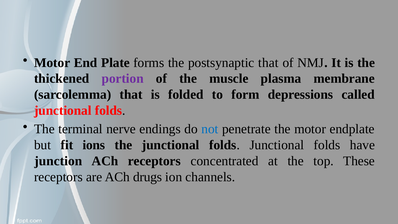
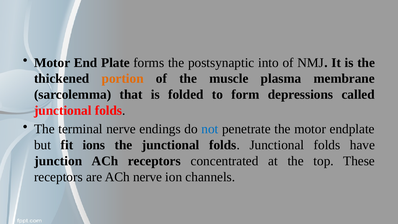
postsynaptic that: that -> into
portion colour: purple -> orange
ACh drugs: drugs -> nerve
